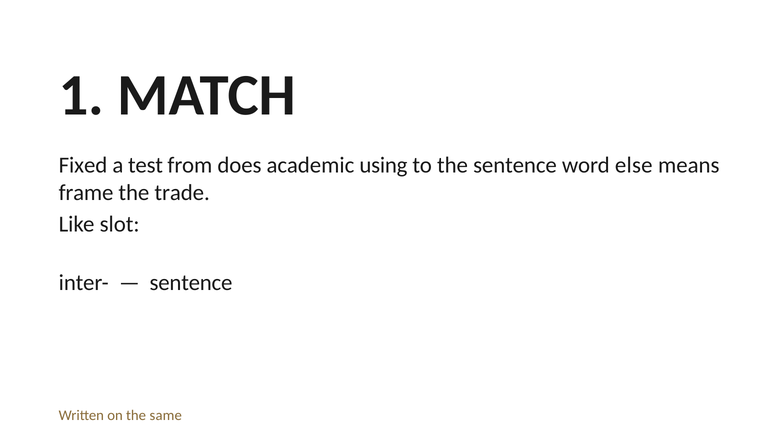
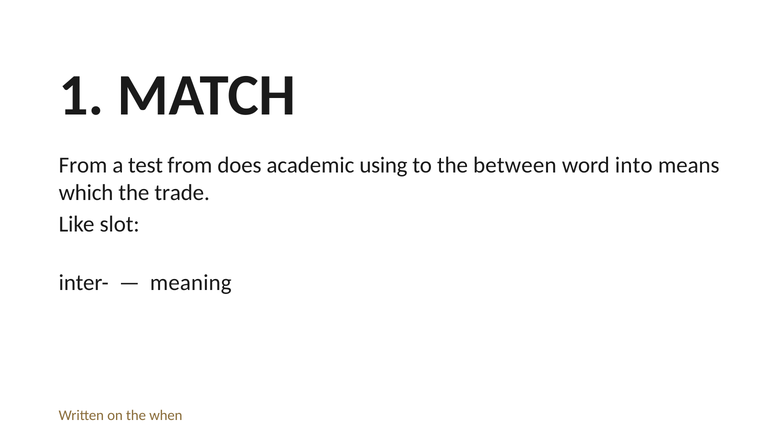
Fixed at (83, 165): Fixed -> From
the sentence: sentence -> between
else: else -> into
frame: frame -> which
sentence at (191, 283): sentence -> meaning
same: same -> when
